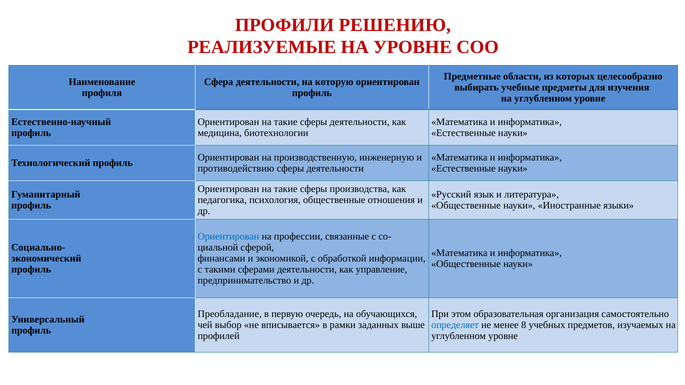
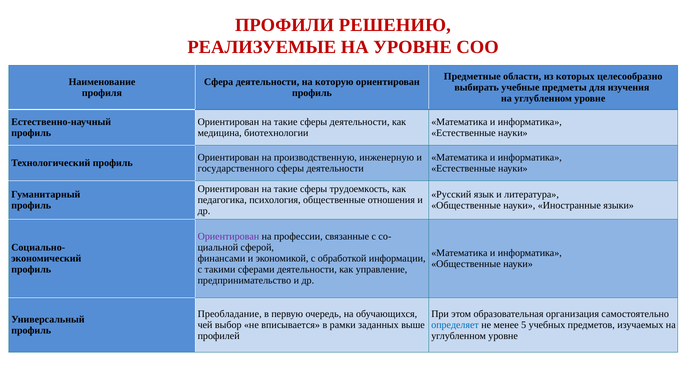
противодействию: противодействию -> государственного
производства: производства -> трудоемкость
Ориентирован at (228, 237) colour: blue -> purple
8: 8 -> 5
